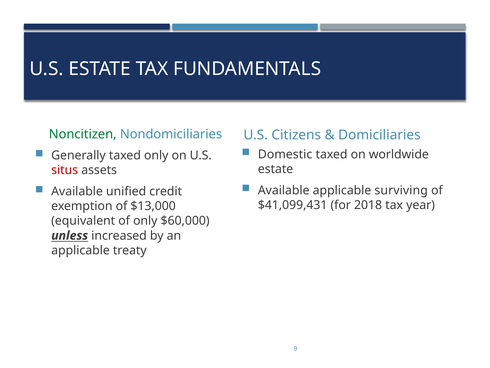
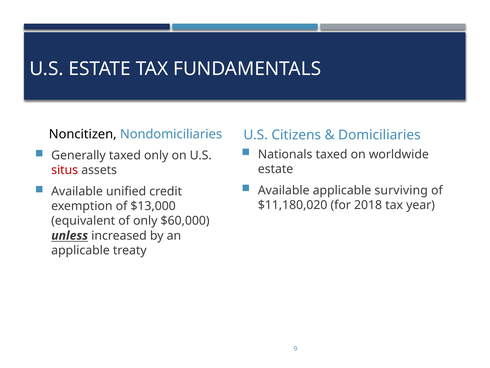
Noncitizen colour: green -> black
Domestic: Domestic -> Nationals
$41,099,431: $41,099,431 -> $11,180,020
